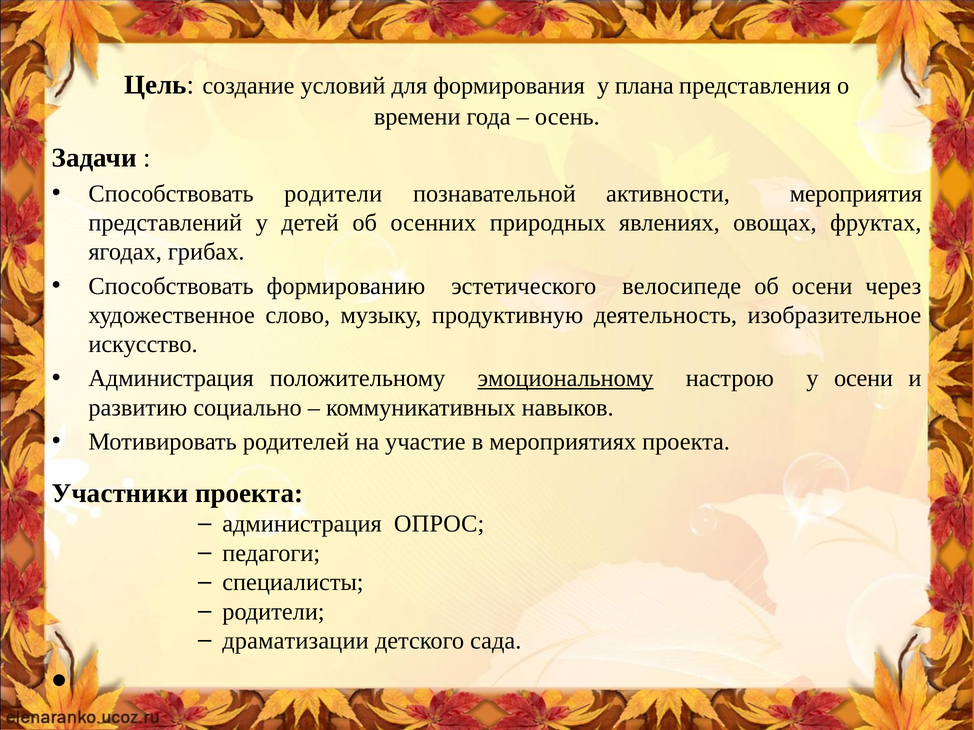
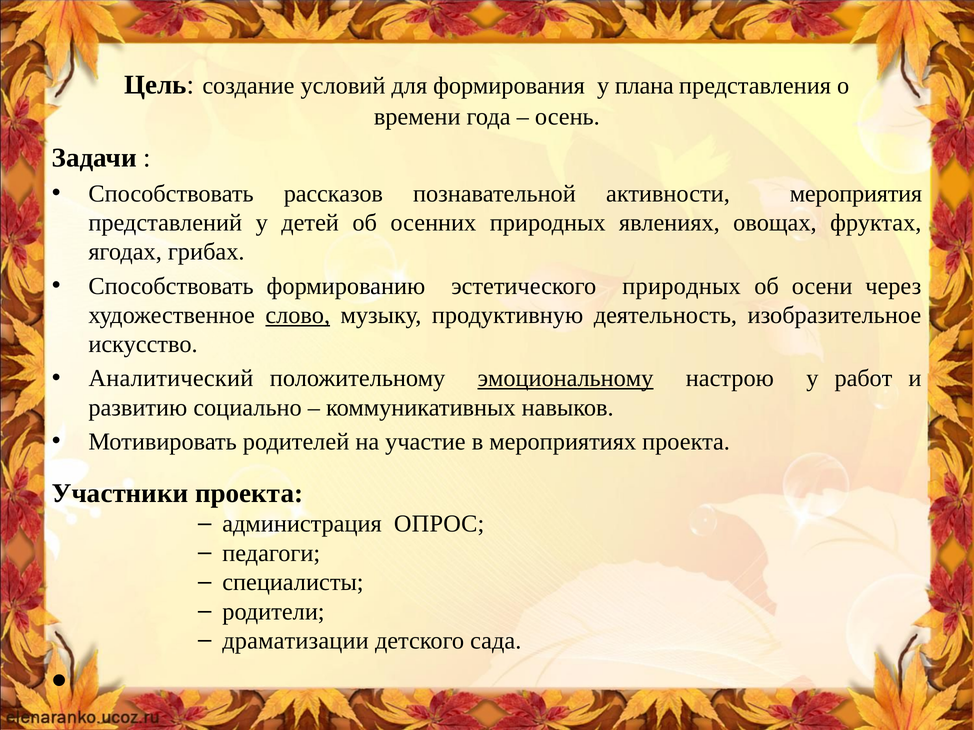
Способствовать родители: родители -> рассказов
эстетического велосипеде: велосипеде -> природных
слово underline: none -> present
Администрация at (171, 379): Администрация -> Аналитический
у осени: осени -> работ
